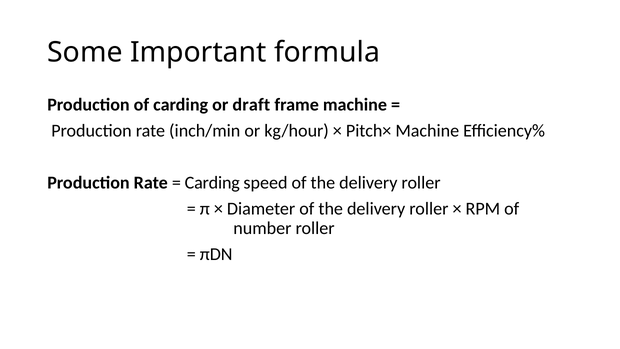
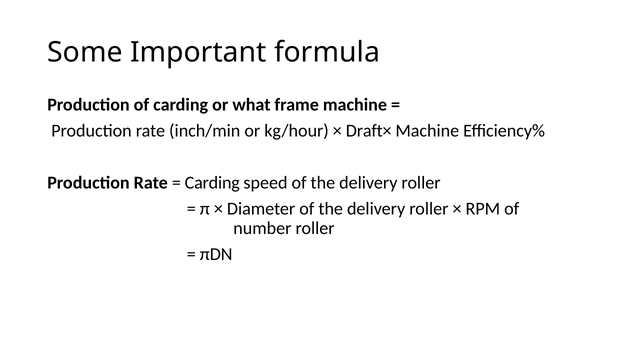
draft: draft -> what
Pitch×: Pitch× -> Draft×
